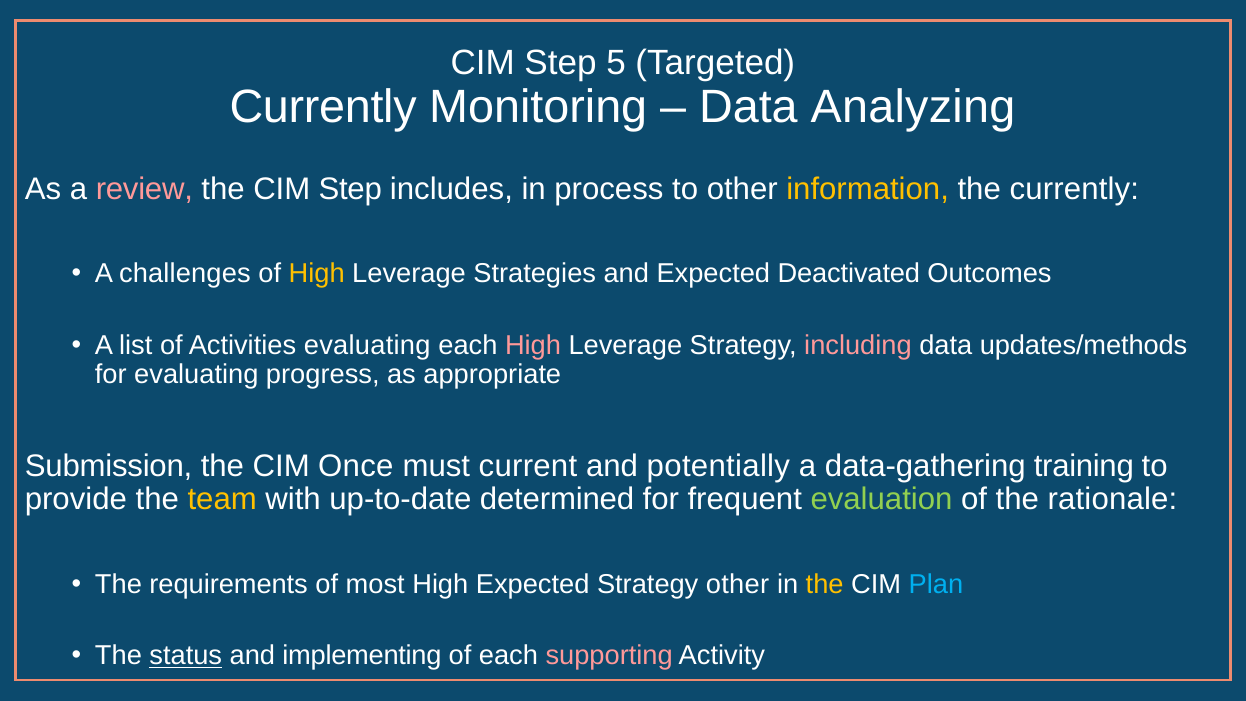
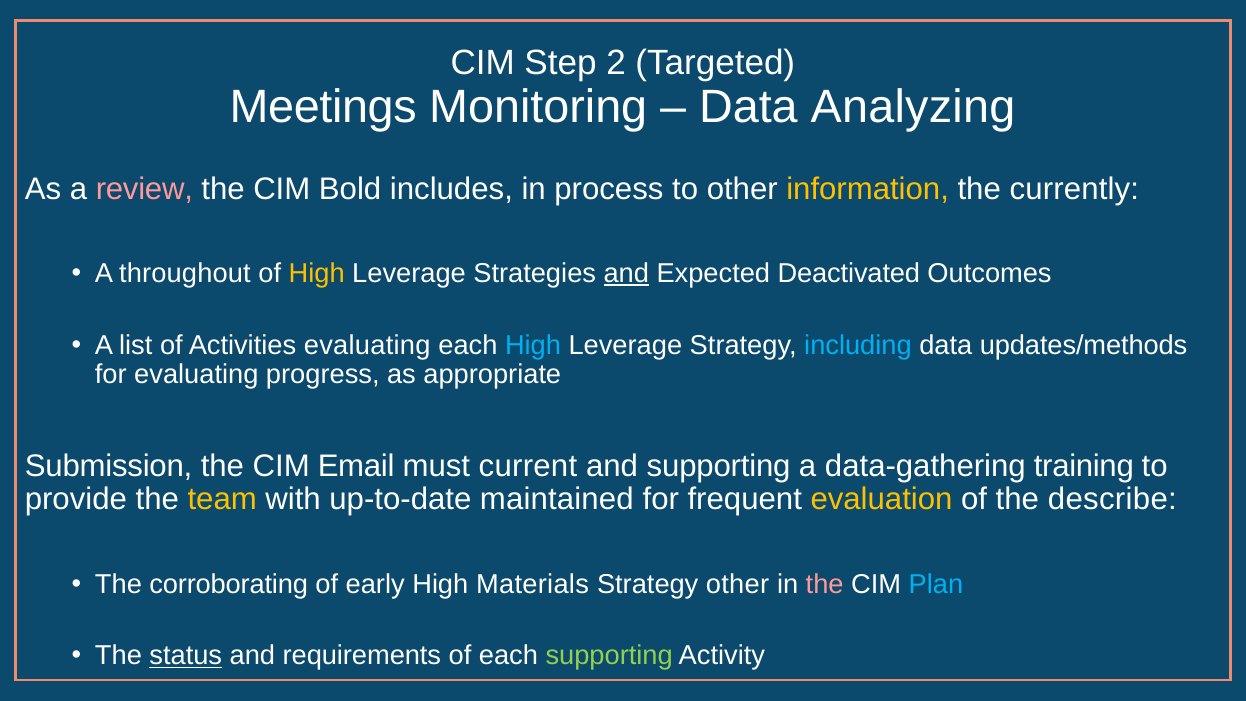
5: 5 -> 2
Currently at (323, 107): Currently -> Meetings
the CIM Step: Step -> Bold
challenges: challenges -> throughout
and at (626, 273) underline: none -> present
High at (533, 345) colour: pink -> light blue
including colour: pink -> light blue
Once: Once -> Email
and potentially: potentially -> supporting
determined: determined -> maintained
evaluation colour: light green -> yellow
rationale: rationale -> describe
requirements: requirements -> corroborating
most: most -> early
High Expected: Expected -> Materials
the at (825, 584) colour: yellow -> pink
implementing: implementing -> requirements
supporting at (609, 656) colour: pink -> light green
